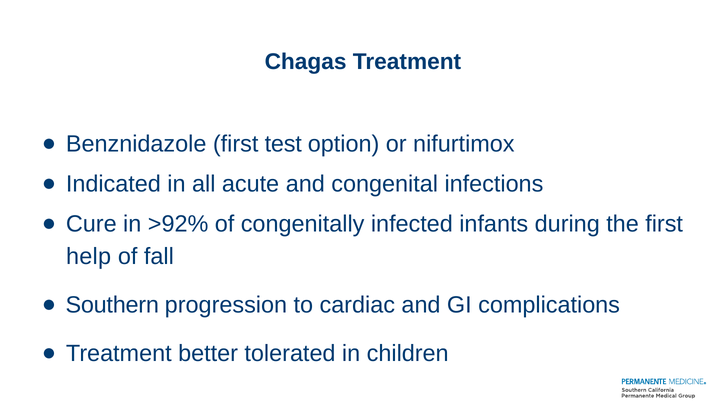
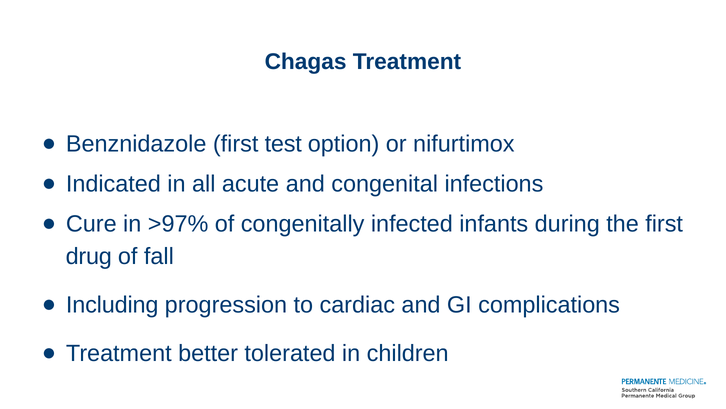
>92%: >92% -> >97%
help: help -> drug
Southern: Southern -> Including
